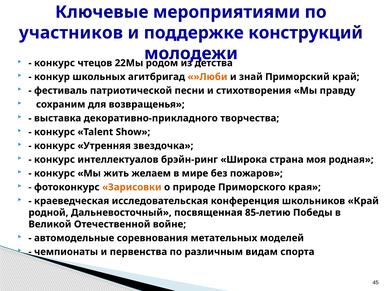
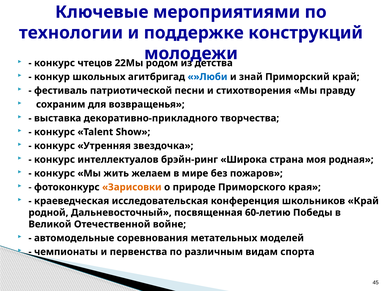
участников: участников -> технологии
»Люби colour: orange -> blue
85-летию: 85-летию -> 60-летию
